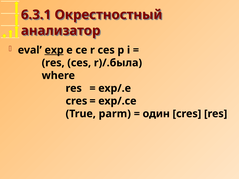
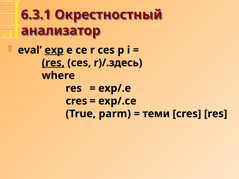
res at (53, 63) underline: none -> present
r)/.была: r)/.была -> r)/.здесь
один: один -> теми
